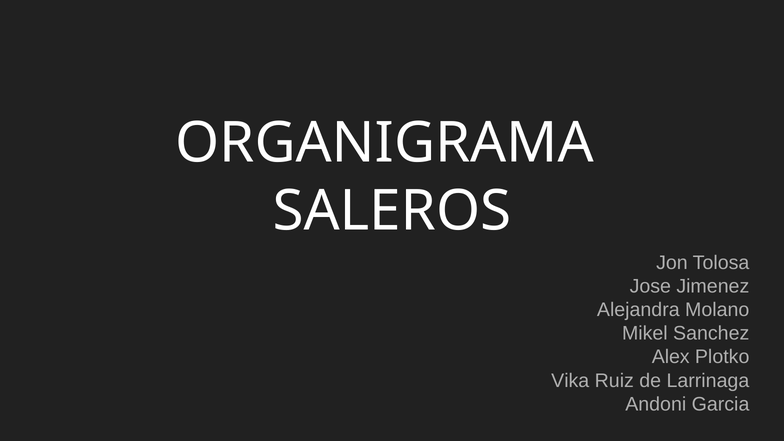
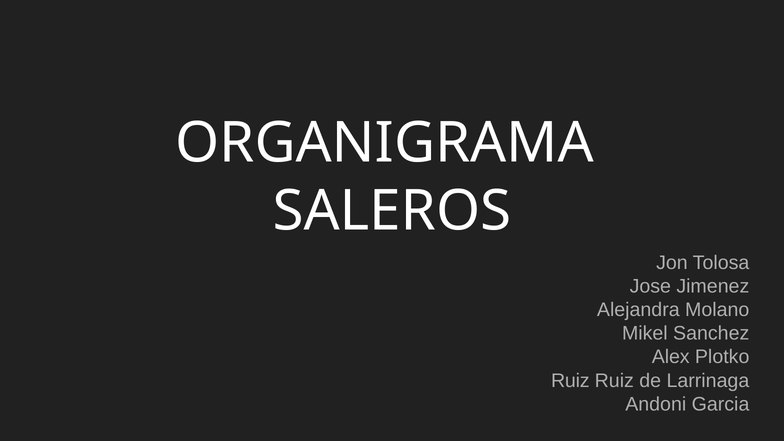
Vika at (570, 381): Vika -> Ruiz
